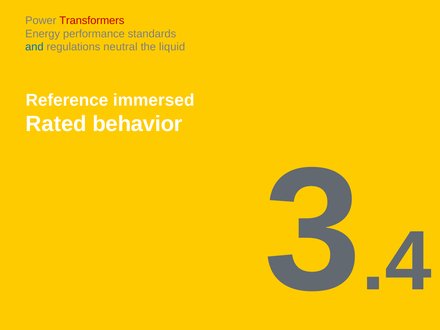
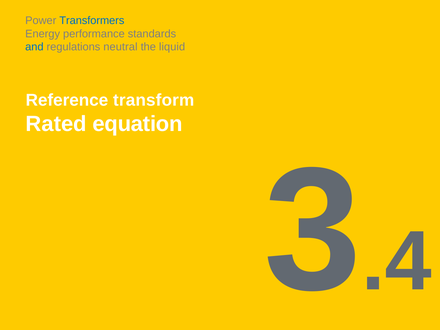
Transformers colour: red -> blue
immersed: immersed -> transform
behavior: behavior -> equation
